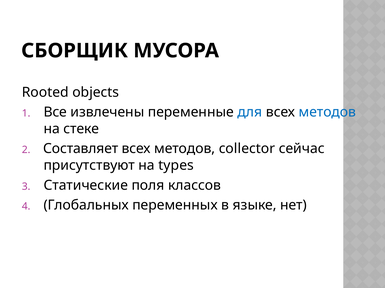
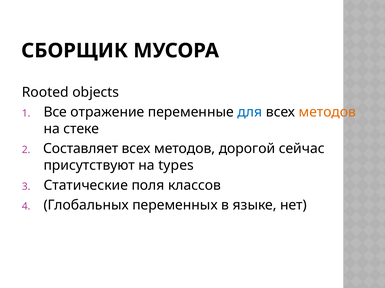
извлечены: извлечены -> отражение
методов at (327, 112) colour: blue -> orange
collector: collector -> дорогой
